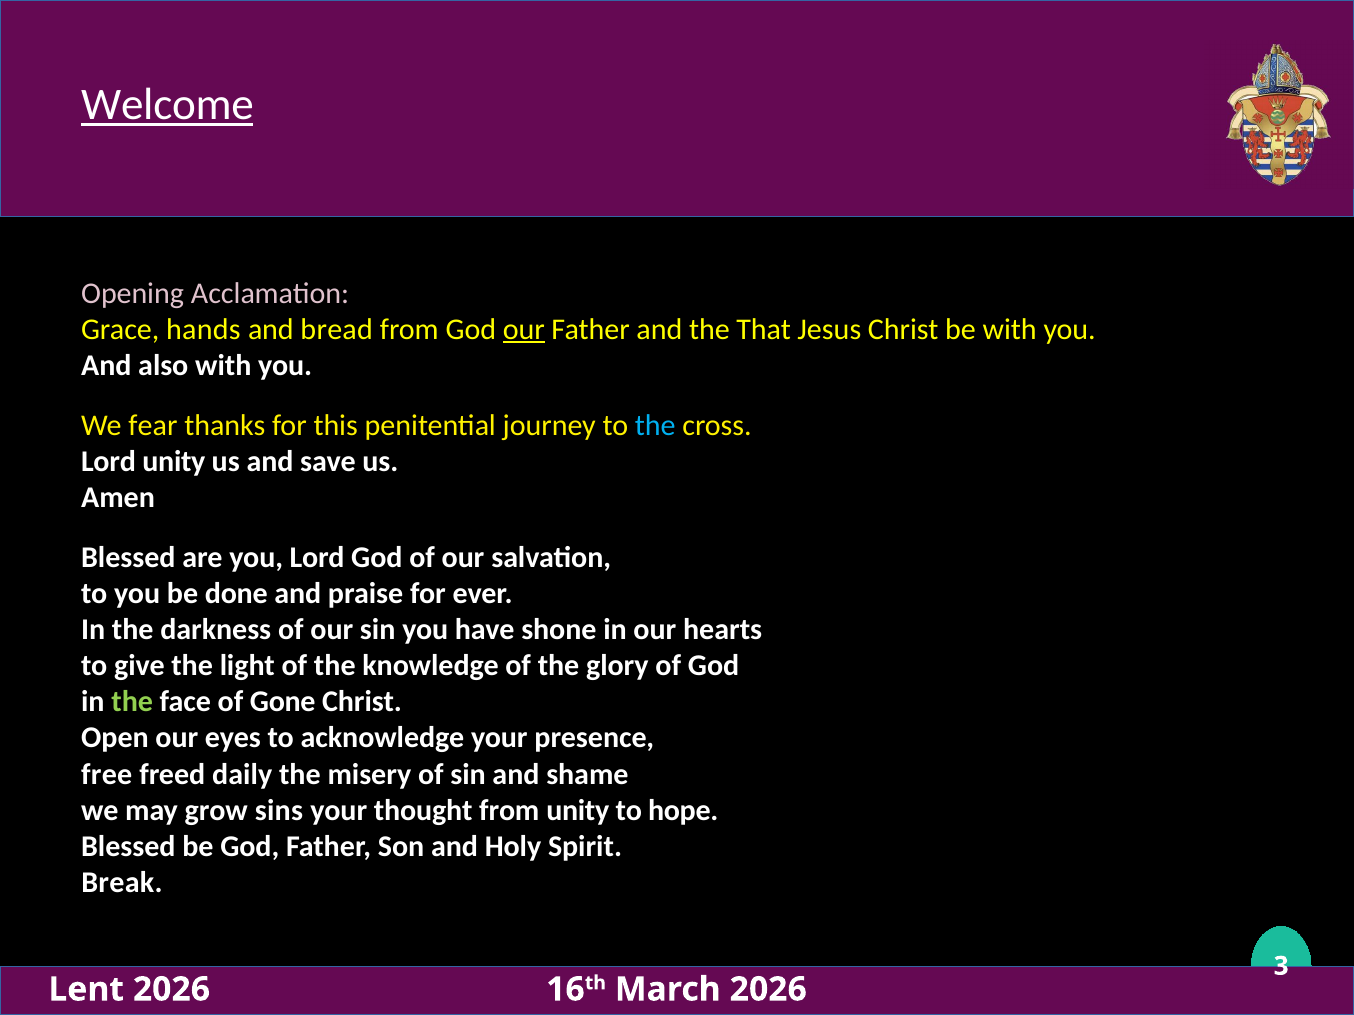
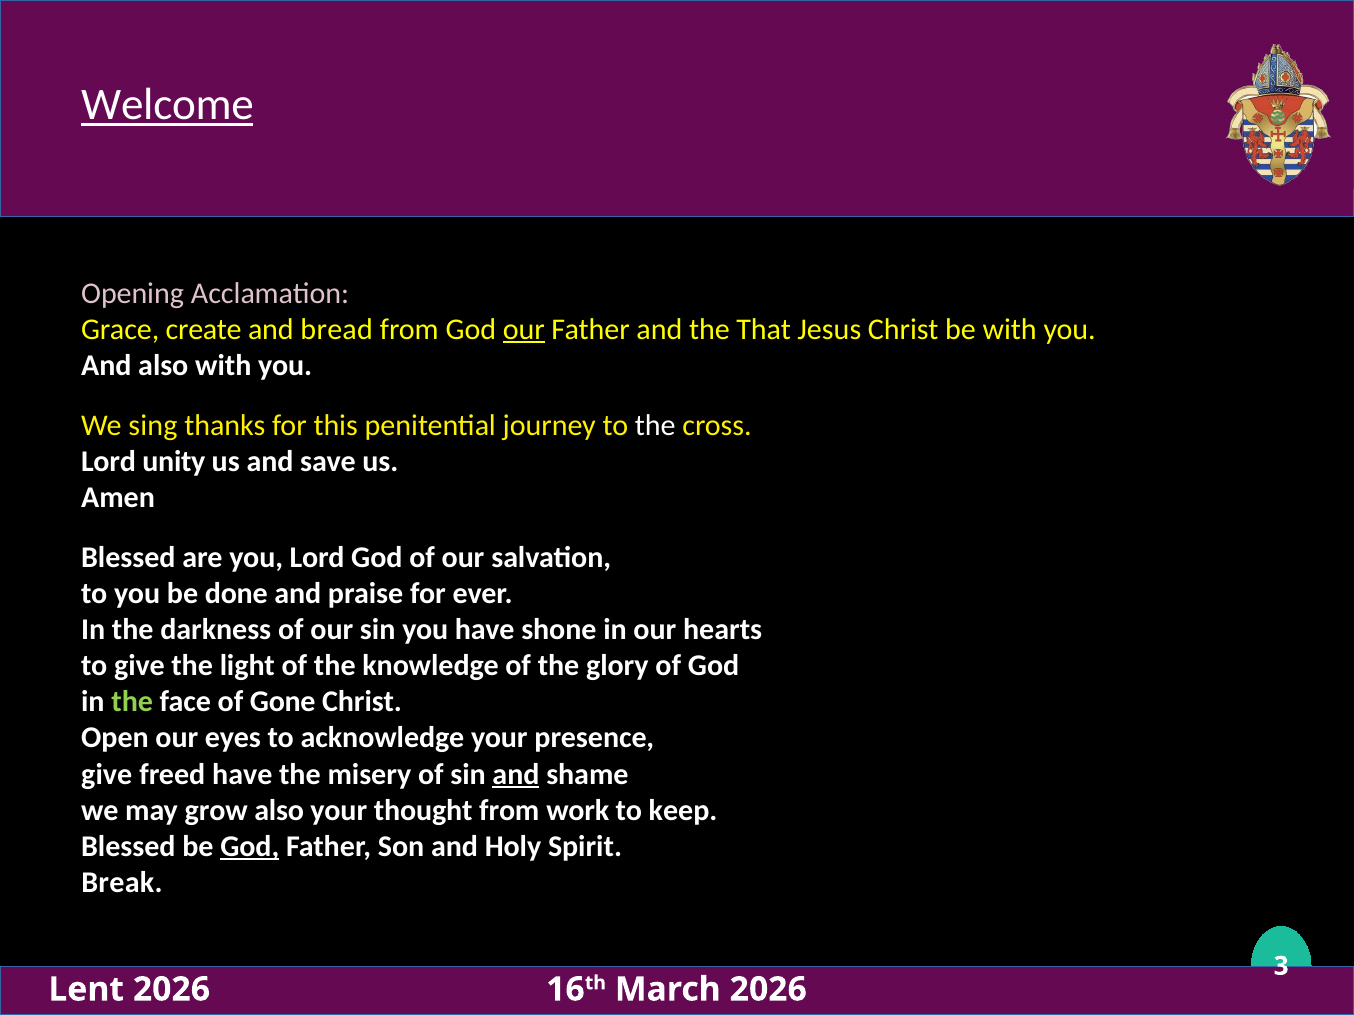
hands: hands -> create
fear: fear -> sing
the at (655, 426) colour: light blue -> white
free at (107, 774): free -> give
freed daily: daily -> have
and at (516, 774) underline: none -> present
grow sins: sins -> also
from unity: unity -> work
hope: hope -> keep
God at (250, 847) underline: none -> present
